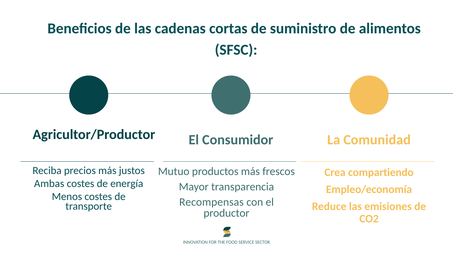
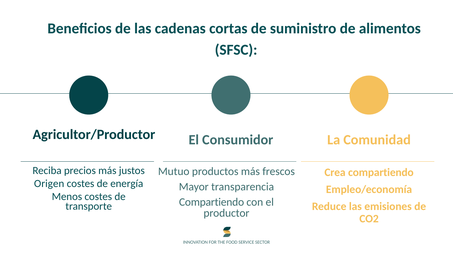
Ambas: Ambas -> Origen
Recompensas at (211, 202): Recompensas -> Compartiendo
